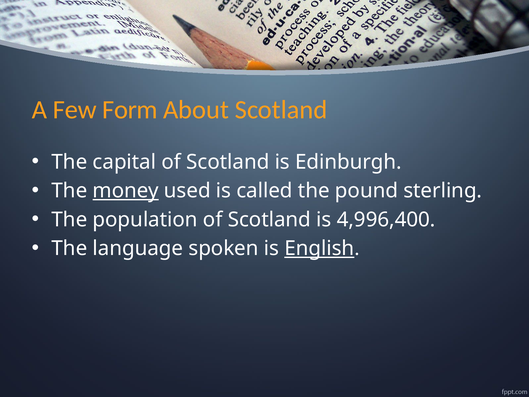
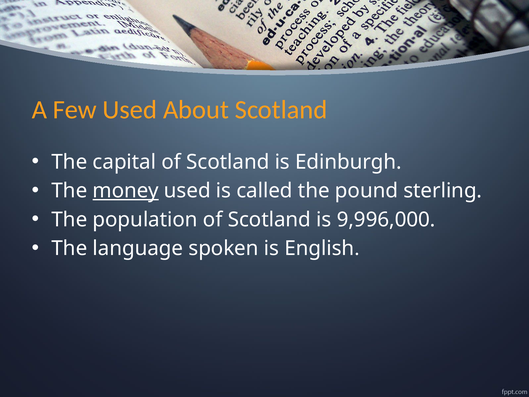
Few Form: Form -> Used
4,996,400: 4,996,400 -> 9,996,000
English underline: present -> none
